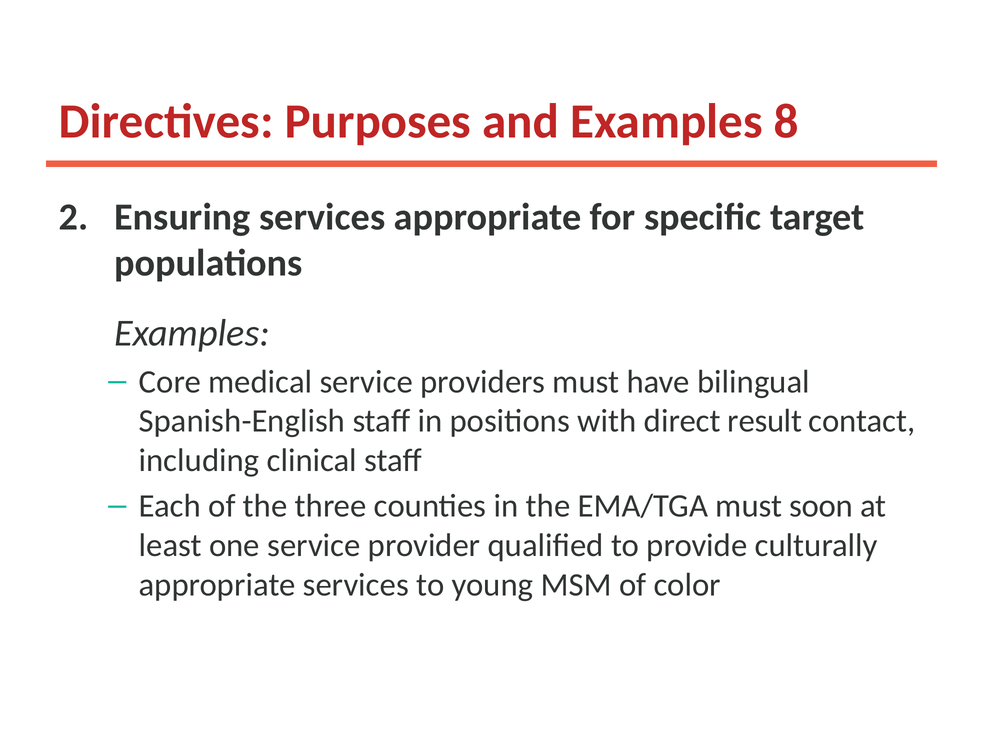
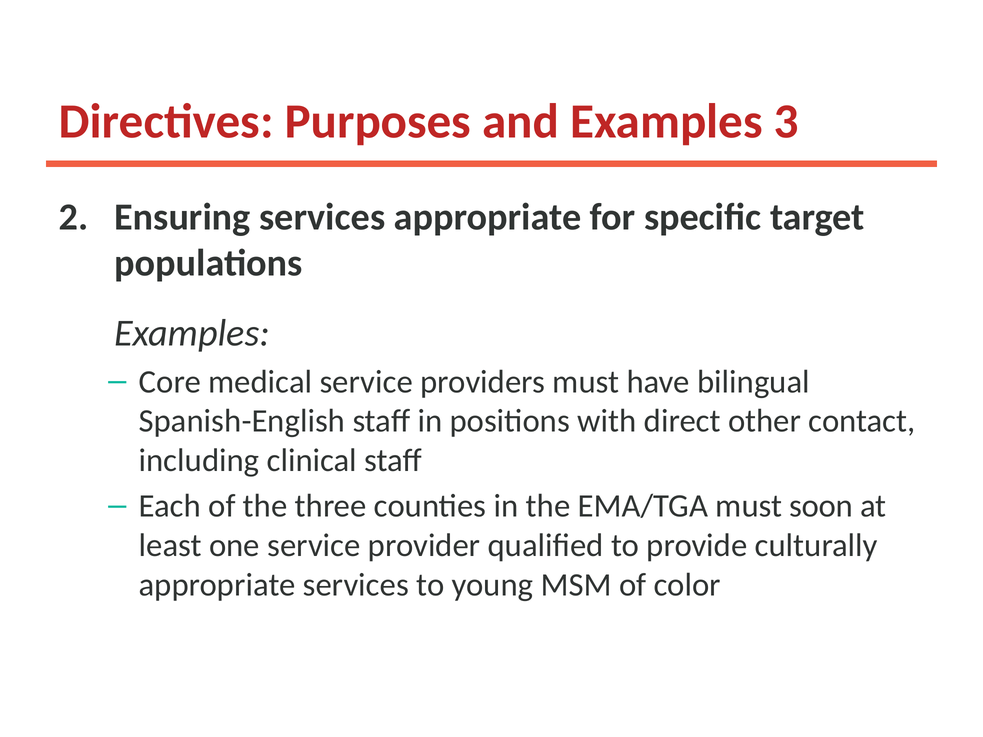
8: 8 -> 3
result: result -> other
